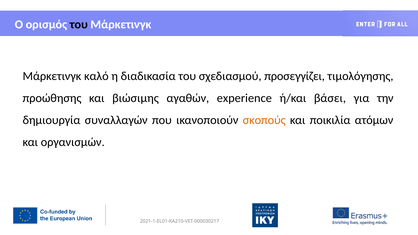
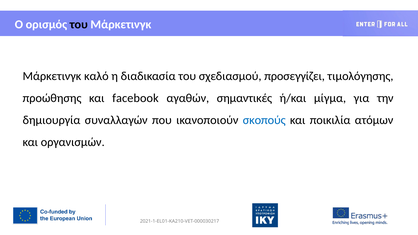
βιώσιμης: βιώσιμης -> facebook
experience: experience -> σημαντικές
βάσει: βάσει -> μίγμα
σκοπούς colour: orange -> blue
